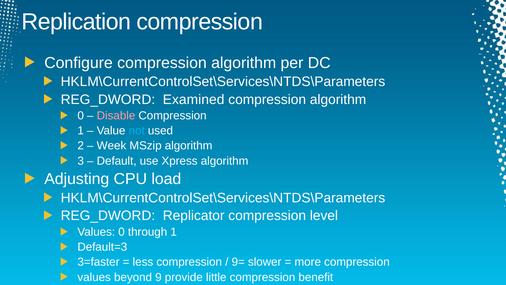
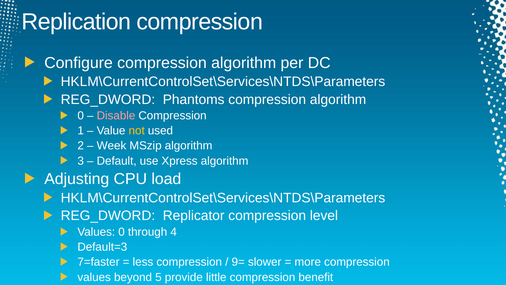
Examined: Examined -> Phantoms
not colour: light blue -> yellow
through 1: 1 -> 4
3=faster: 3=faster -> 7=faster
9: 9 -> 5
